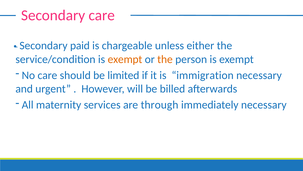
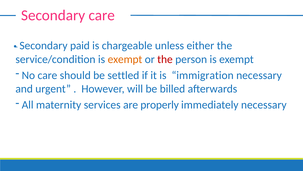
the at (165, 59) colour: orange -> red
limited: limited -> settled
through: through -> properly
